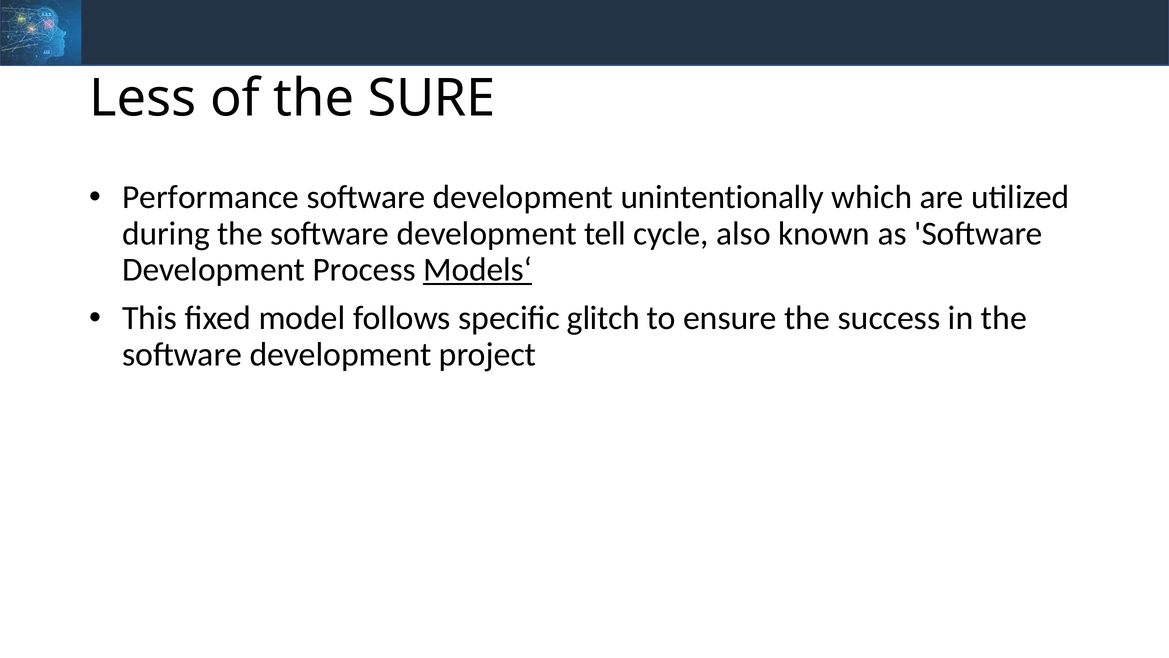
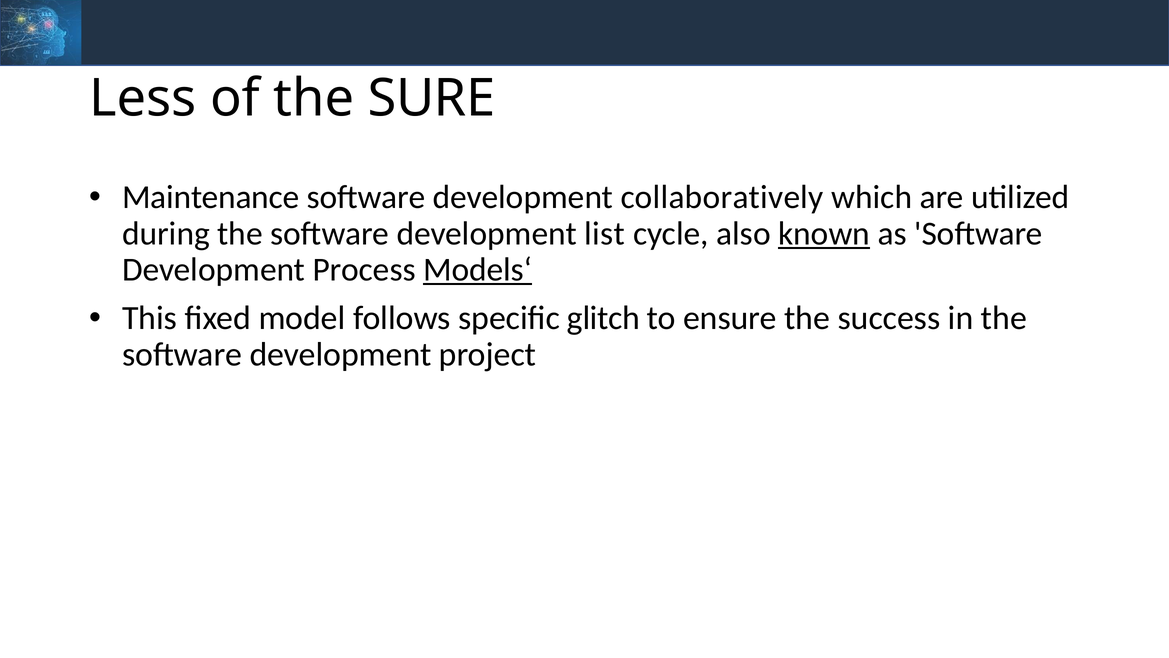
Performance: Performance -> Maintenance
unintentionally: unintentionally -> collaboratively
tell: tell -> list
known underline: none -> present
